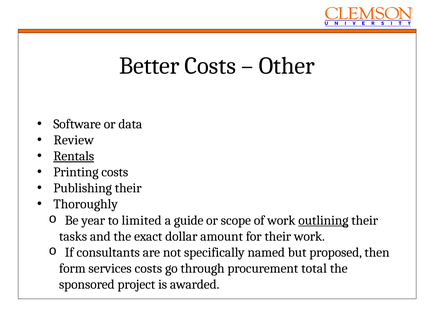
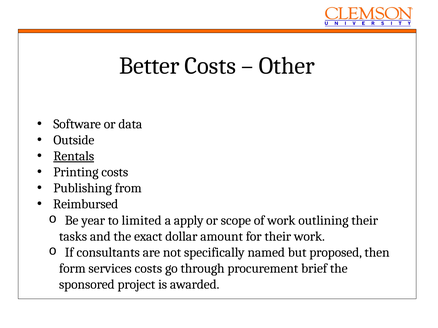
Review: Review -> Outside
Publishing their: their -> from
Thoroughly: Thoroughly -> Reimbursed
guide: guide -> apply
outlining underline: present -> none
total: total -> brief
